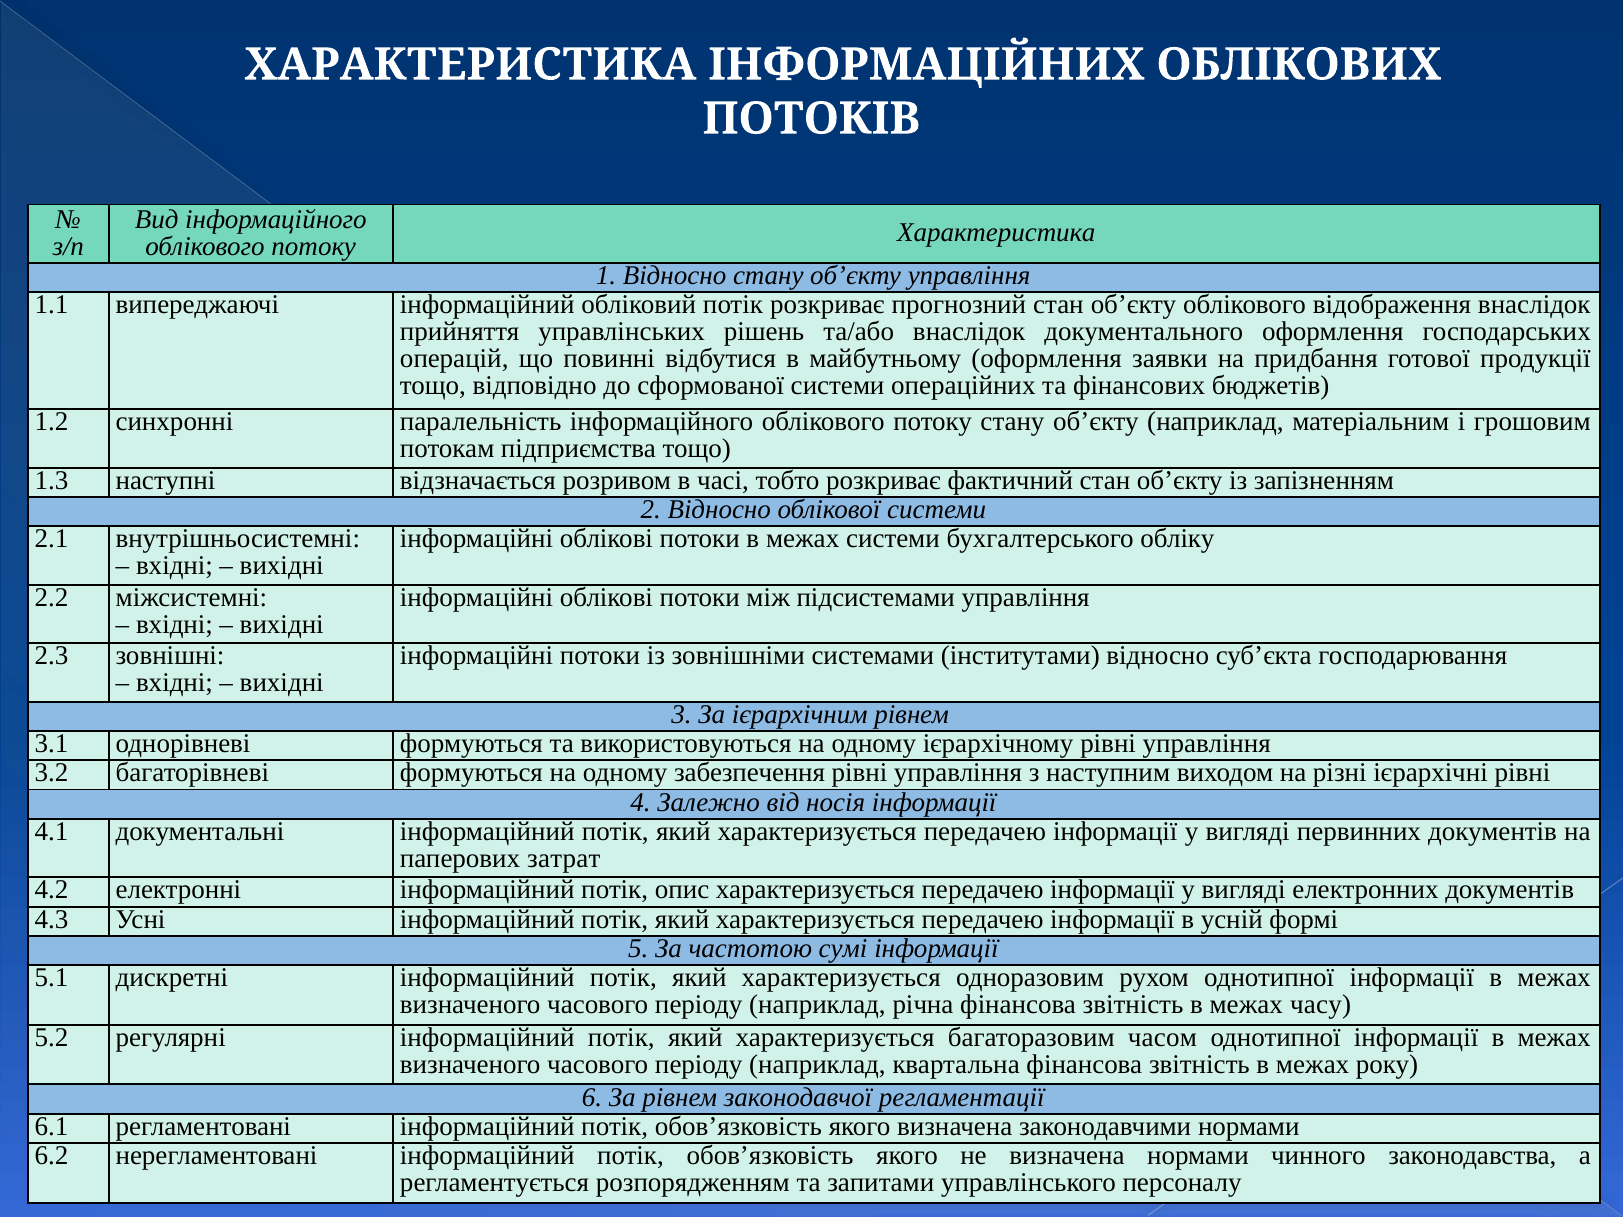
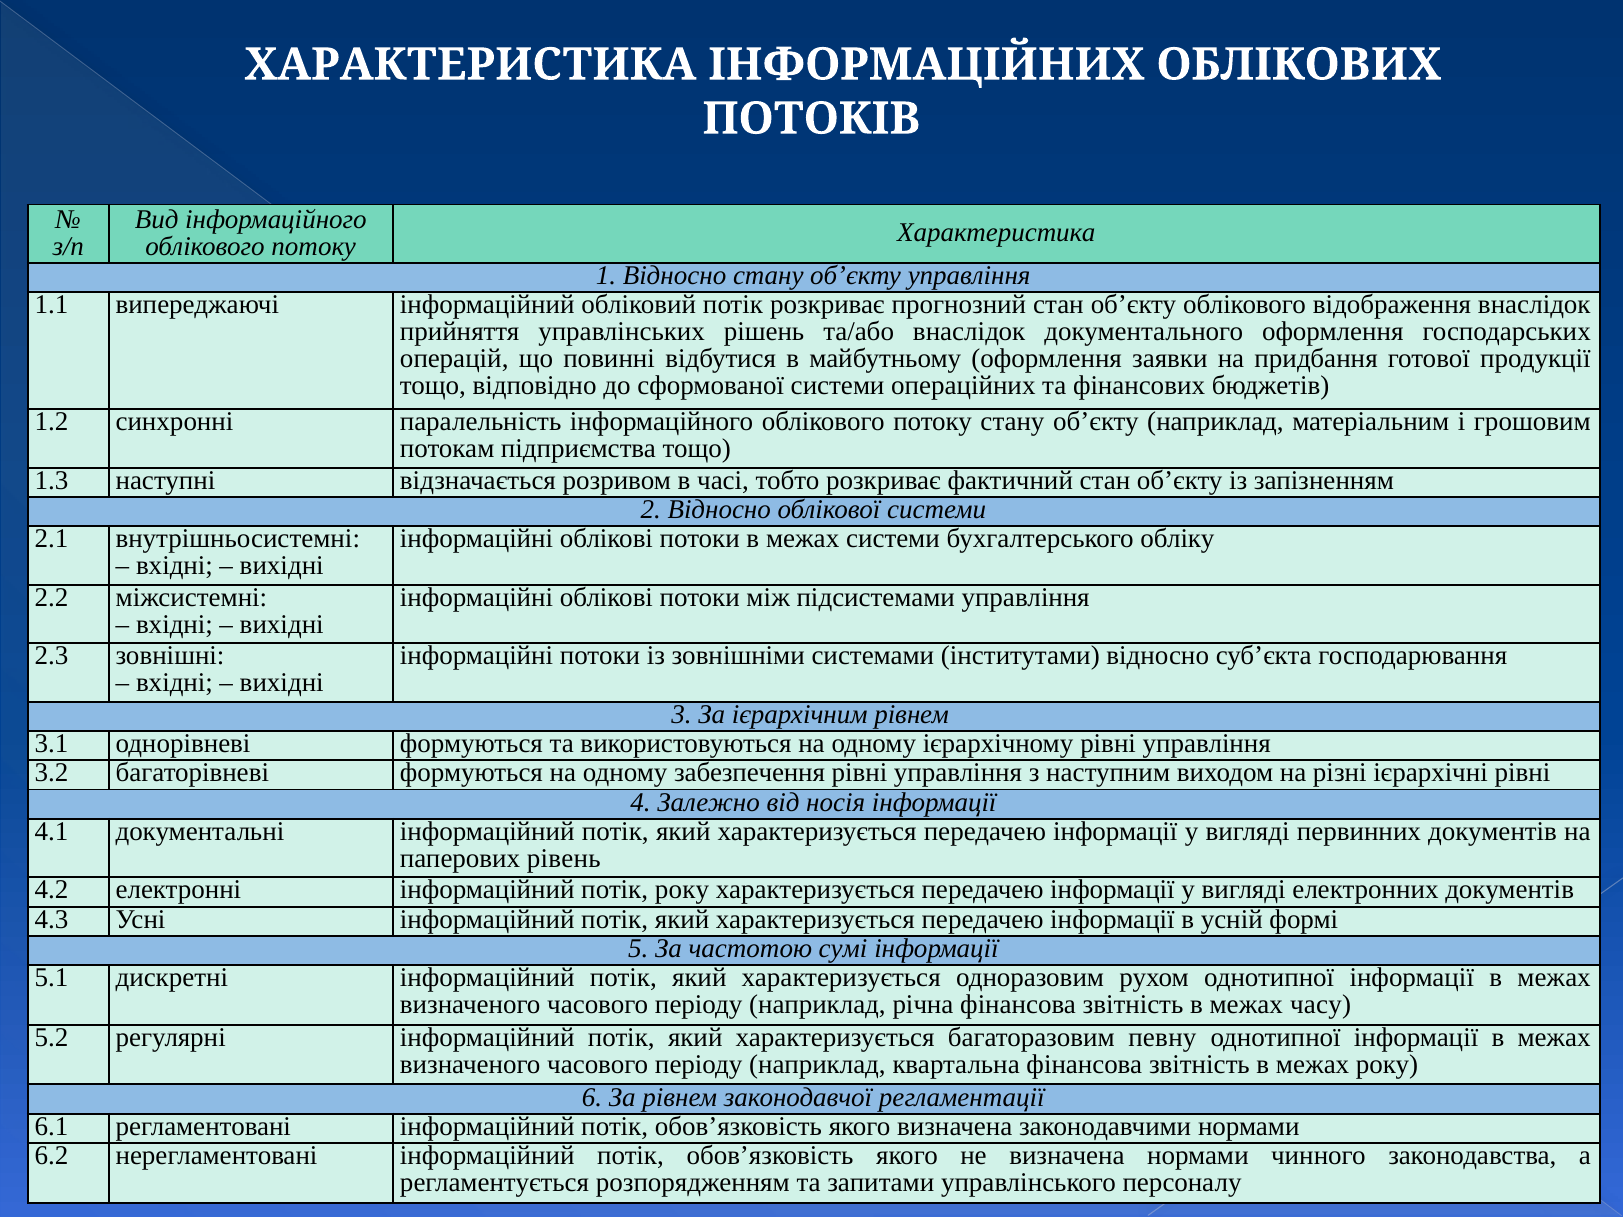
затрат: затрат -> рівень
потік опис: опис -> року
часом: часом -> певну
